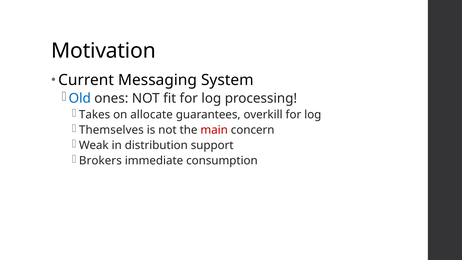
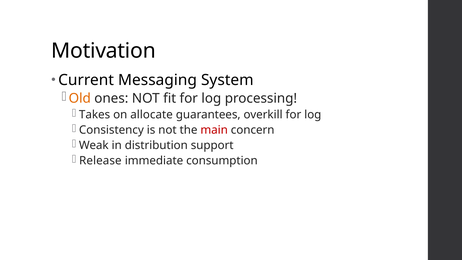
Old colour: blue -> orange
Themselves: Themselves -> Consistency
Brokers: Brokers -> Release
